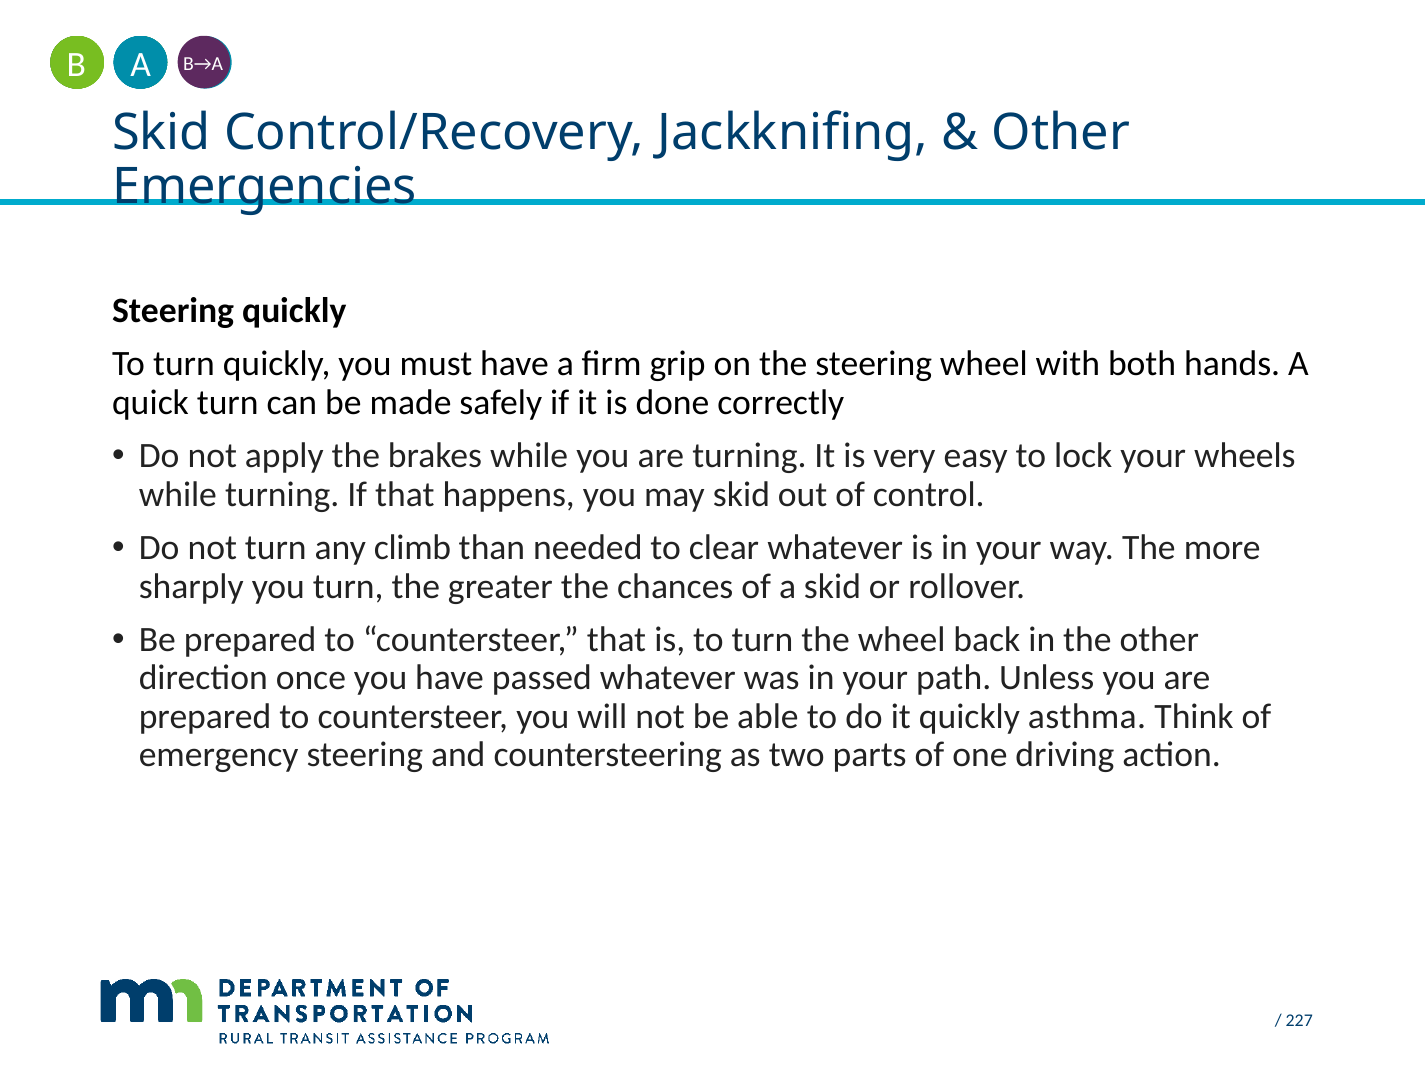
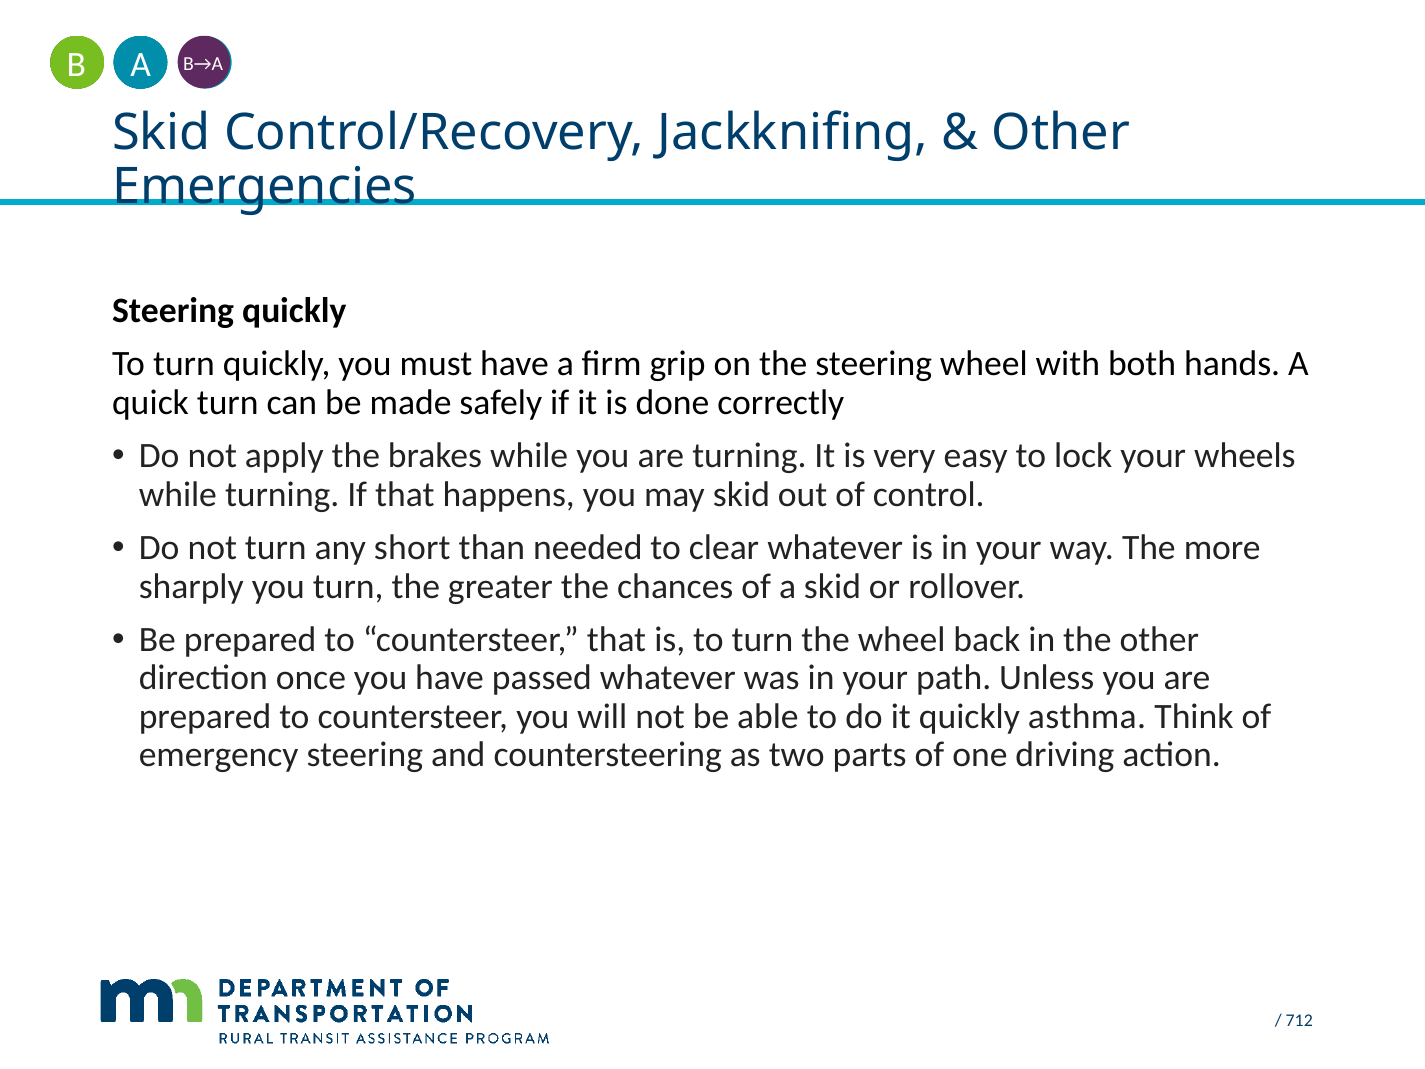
climb: climb -> short
227: 227 -> 712
